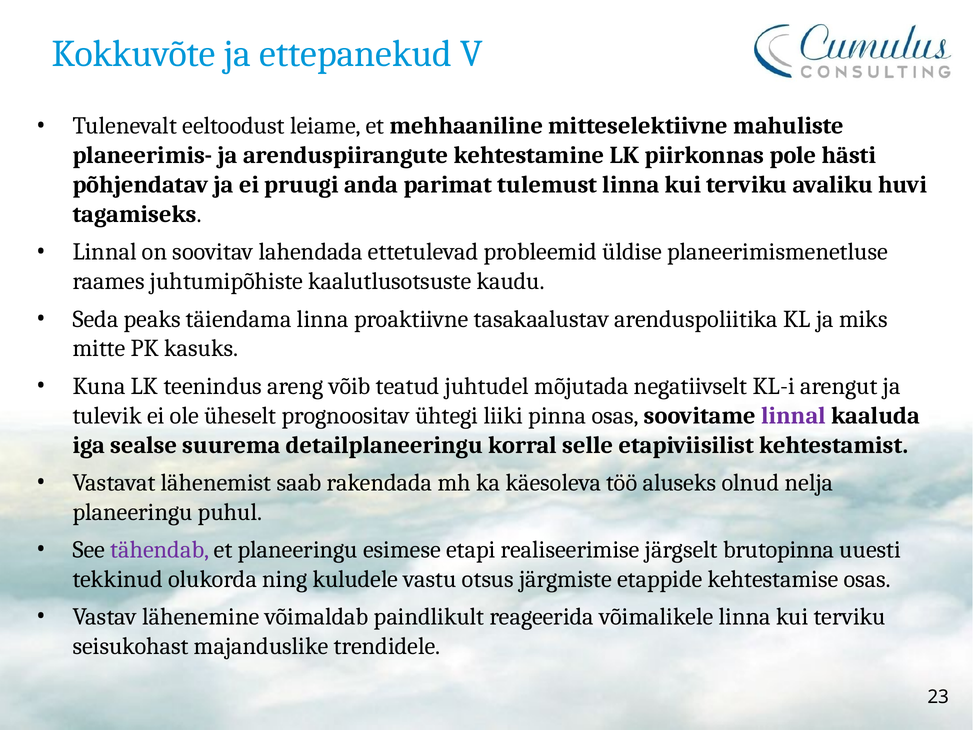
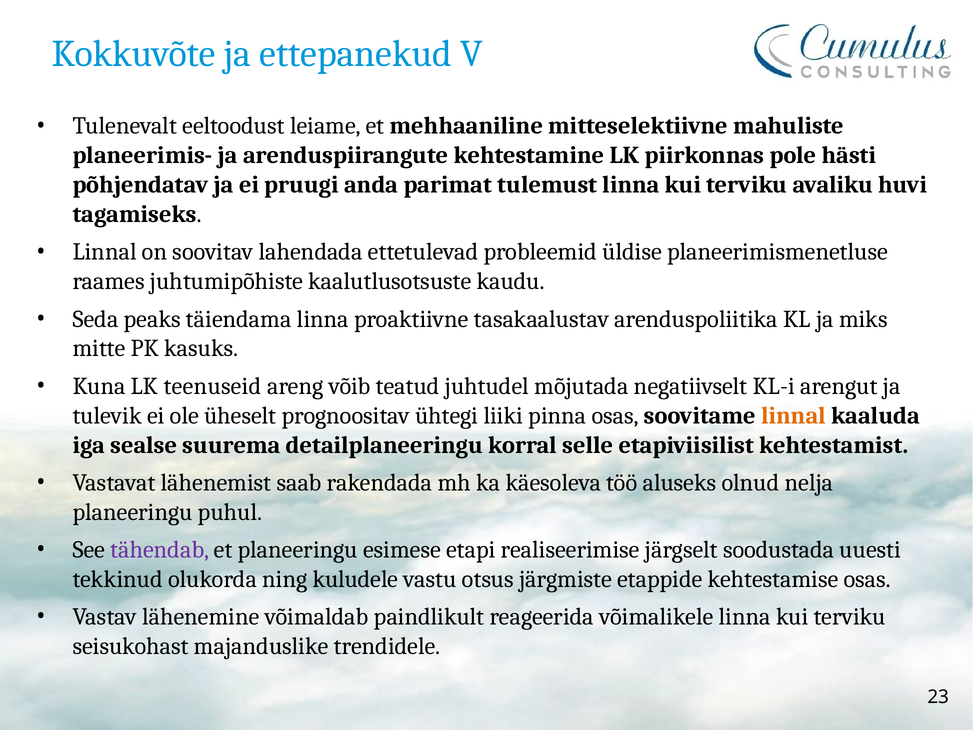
teenindus: teenindus -> teenuseid
linnal at (793, 415) colour: purple -> orange
brutopinna: brutopinna -> soodustada
